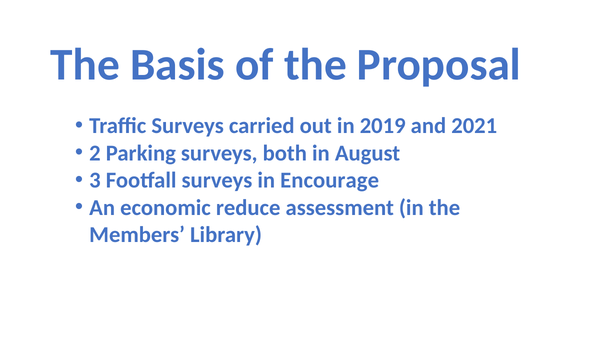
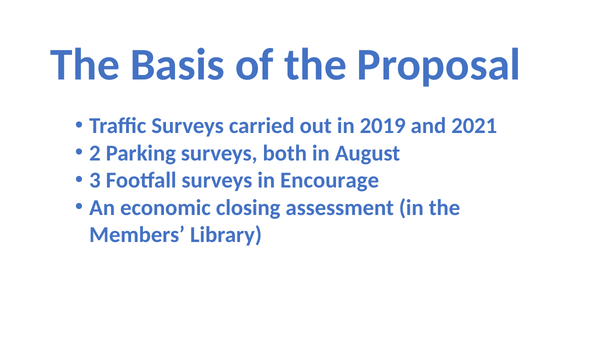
reduce: reduce -> closing
